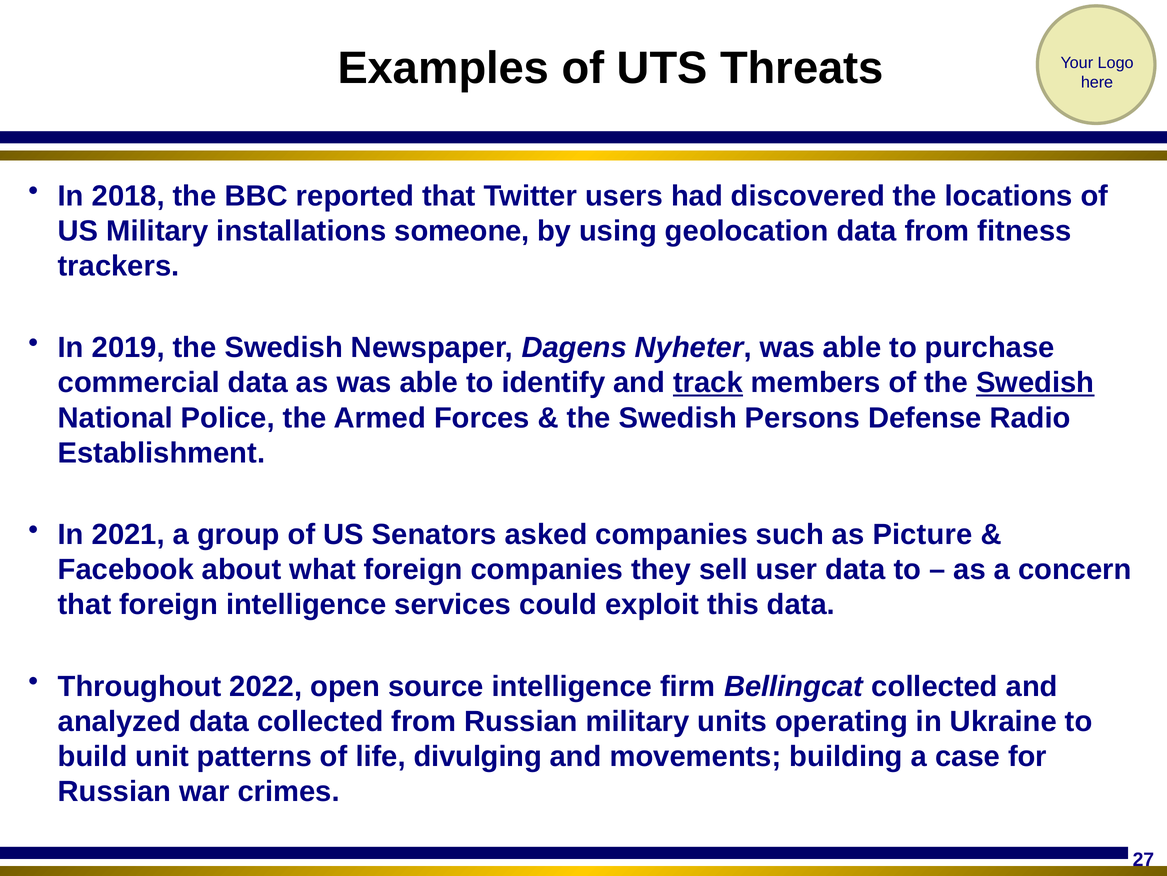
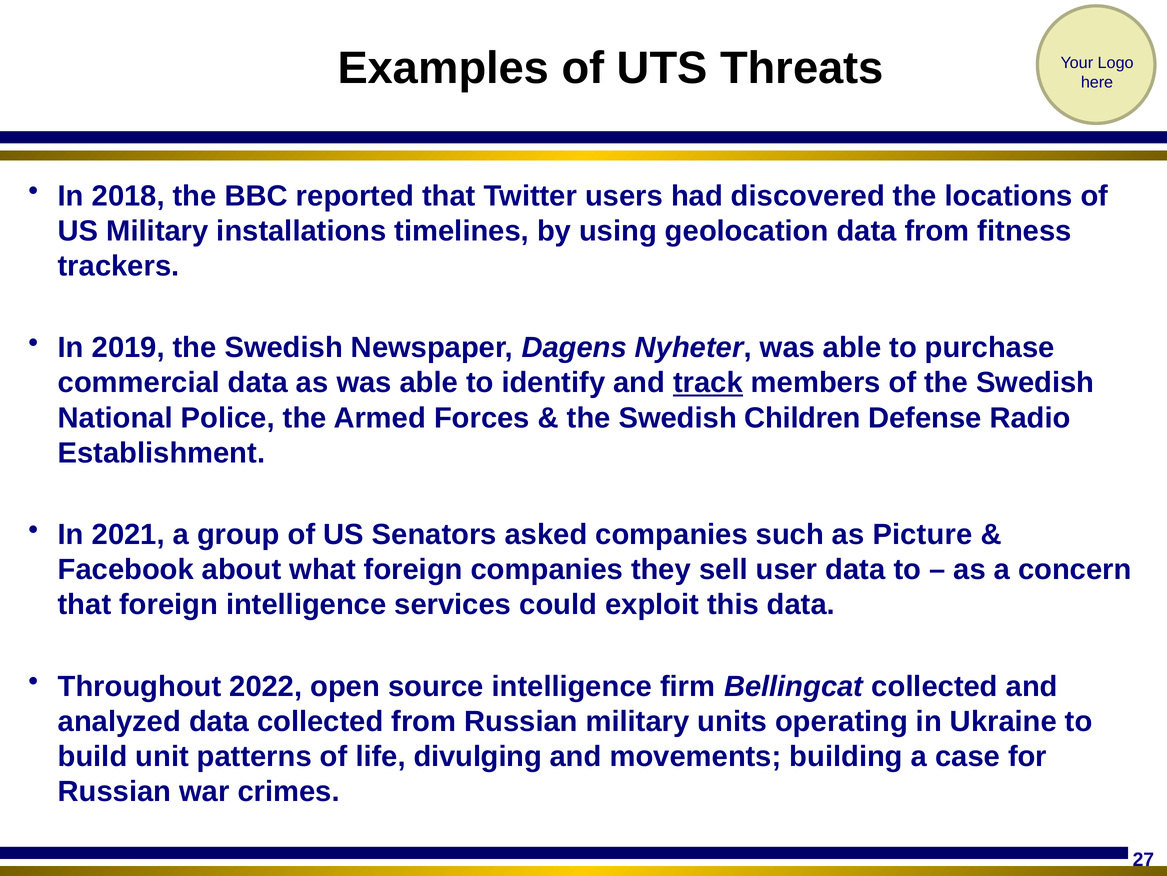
someone: someone -> timelines
Swedish at (1035, 383) underline: present -> none
Persons: Persons -> Children
